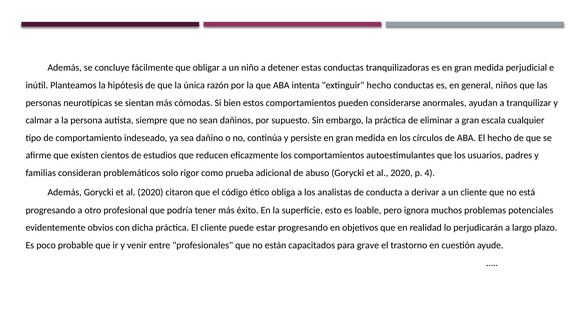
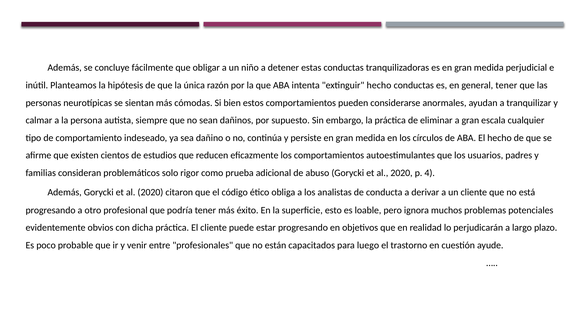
general niños: niños -> tener
grave: grave -> luego
